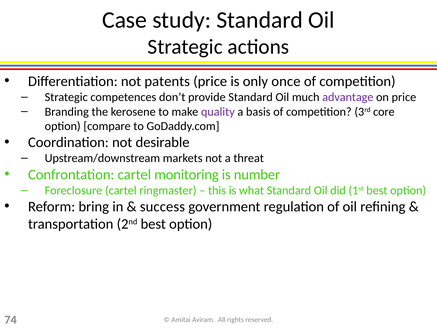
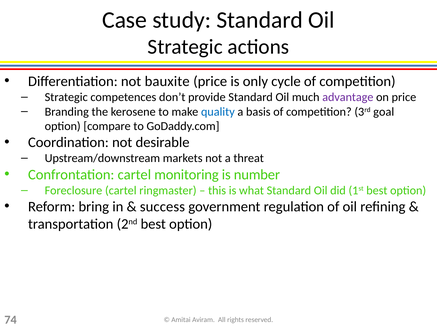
patents: patents -> bauxite
once: once -> cycle
quality colour: purple -> blue
core: core -> goal
